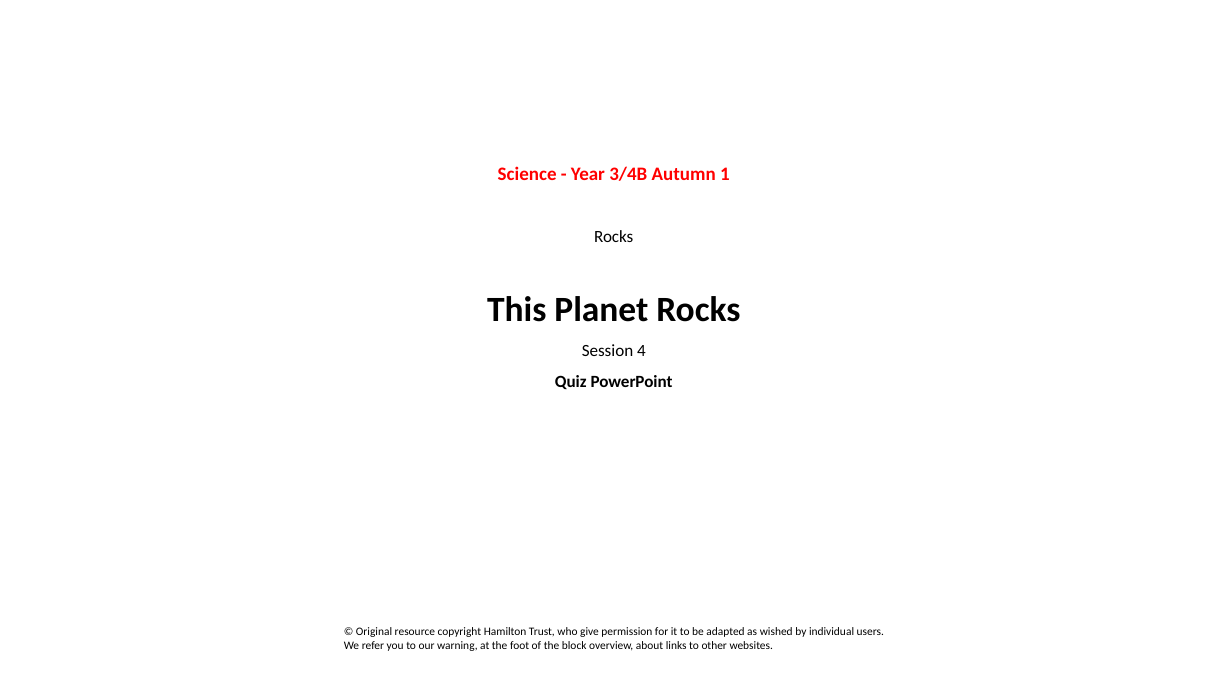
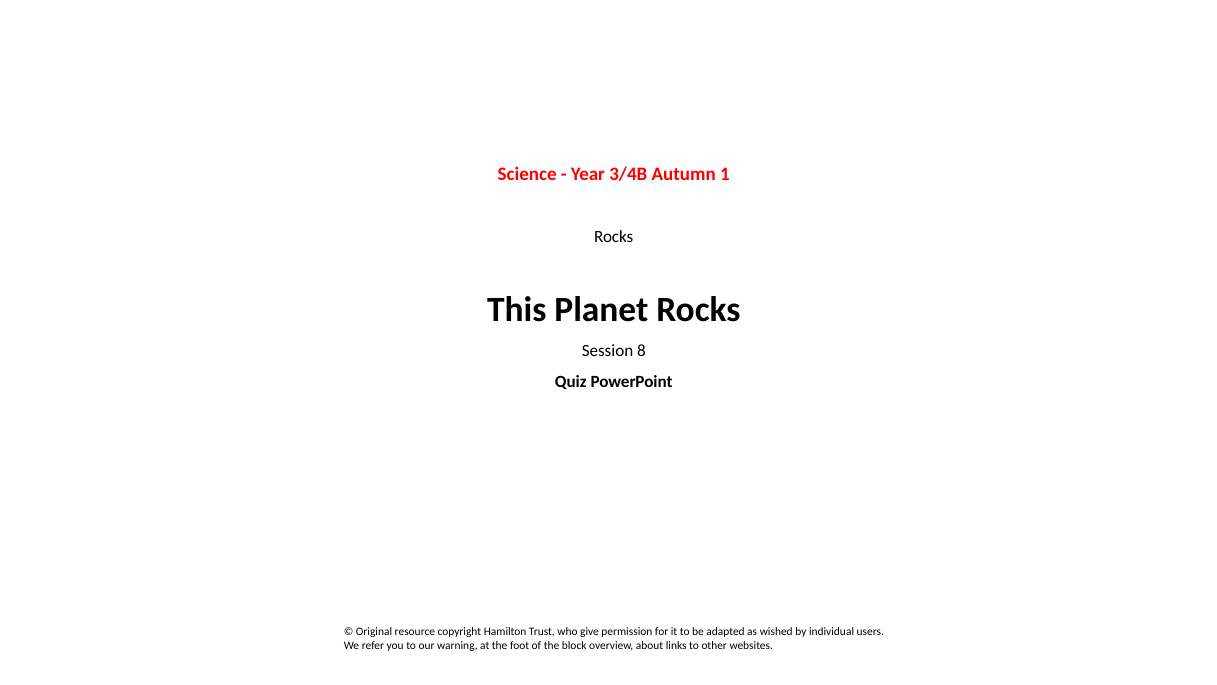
4: 4 -> 8
